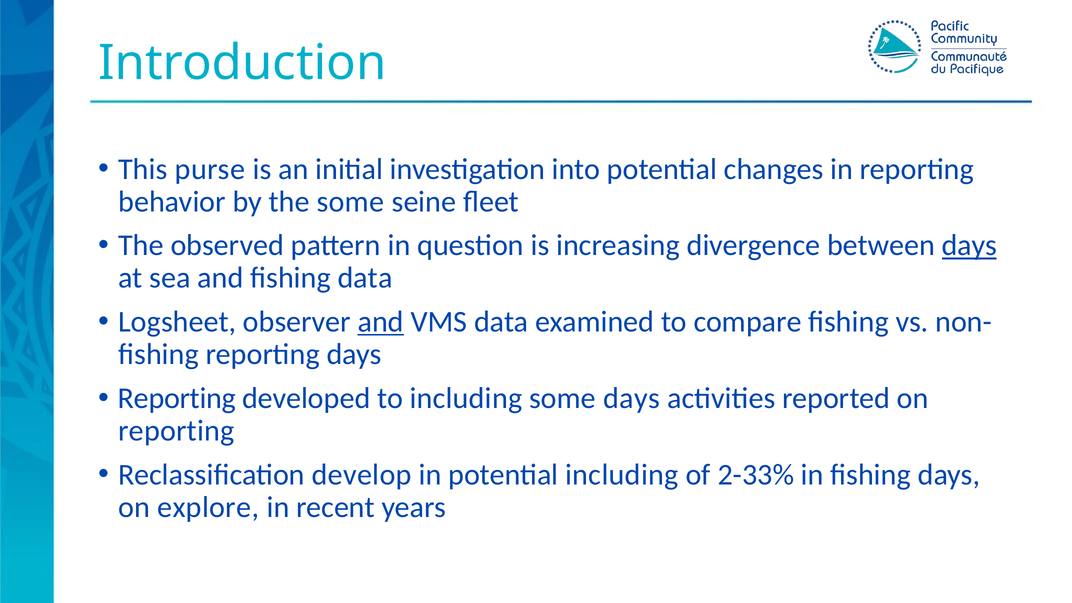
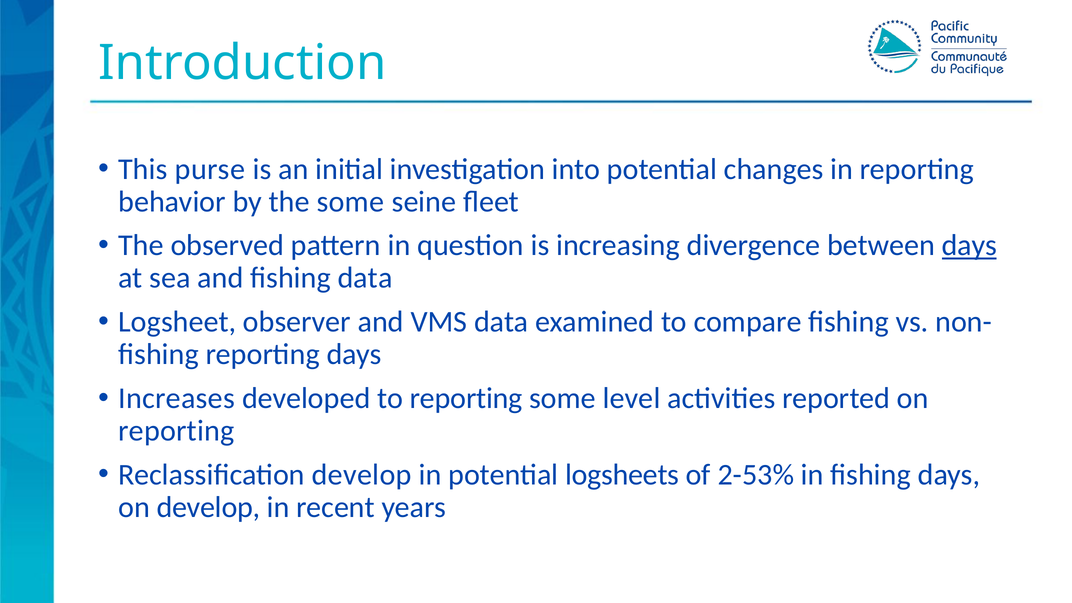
and at (381, 322) underline: present -> none
Reporting at (177, 398): Reporting -> Increases
to including: including -> reporting
some days: days -> level
potential including: including -> logsheets
2-33%: 2-33% -> 2-53%
on explore: explore -> develop
